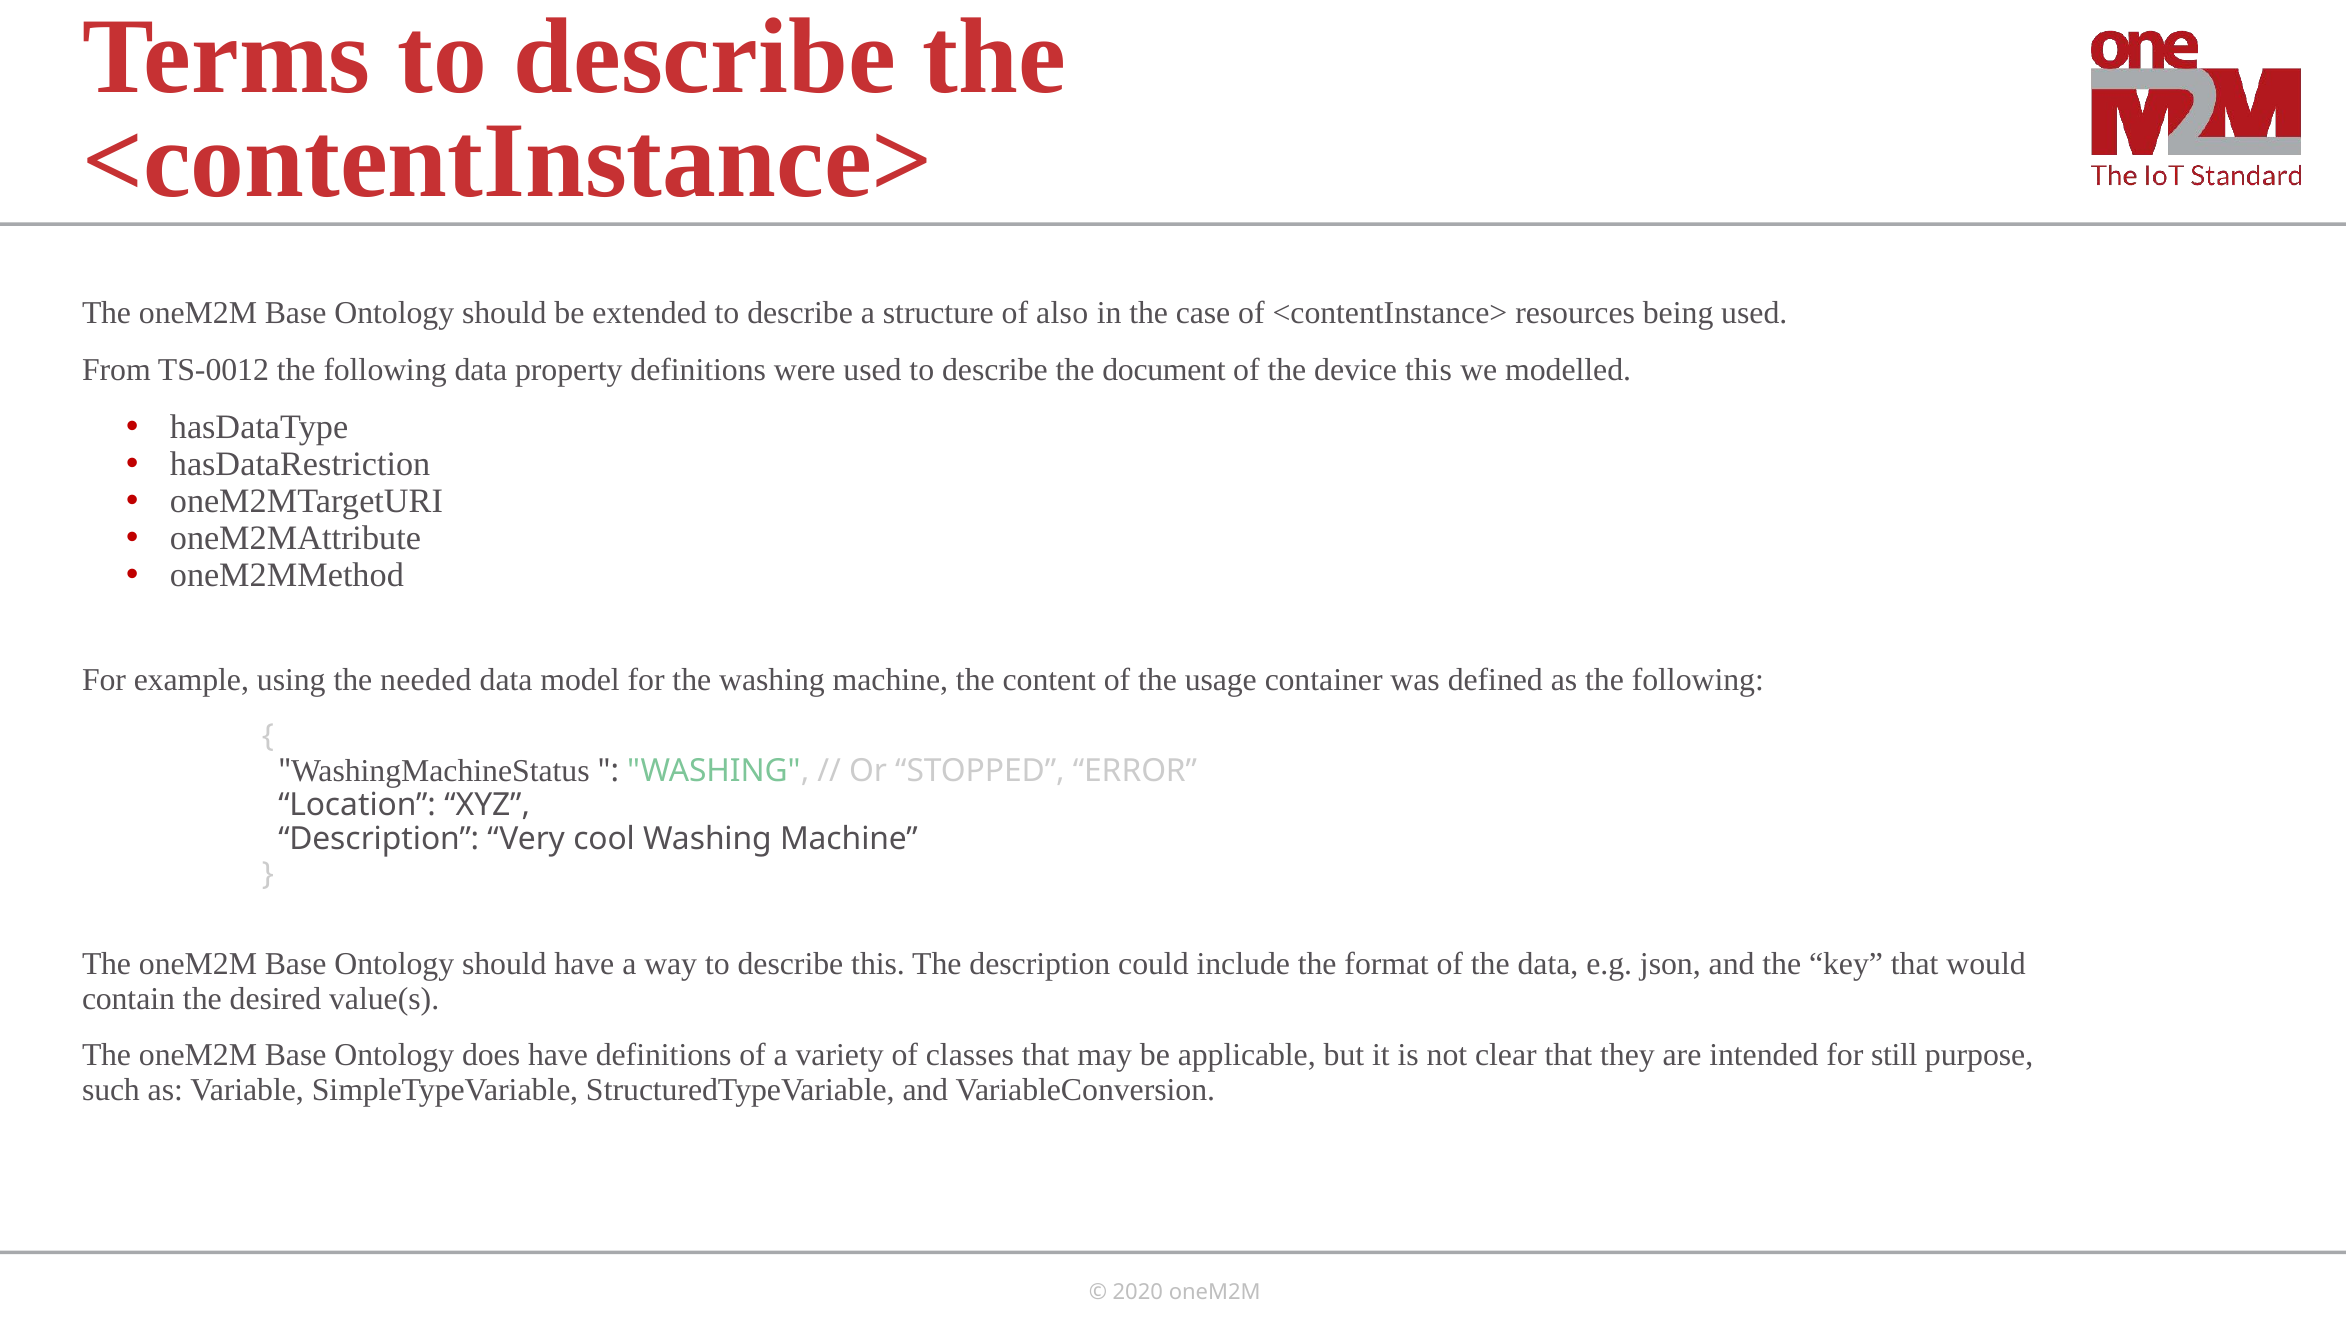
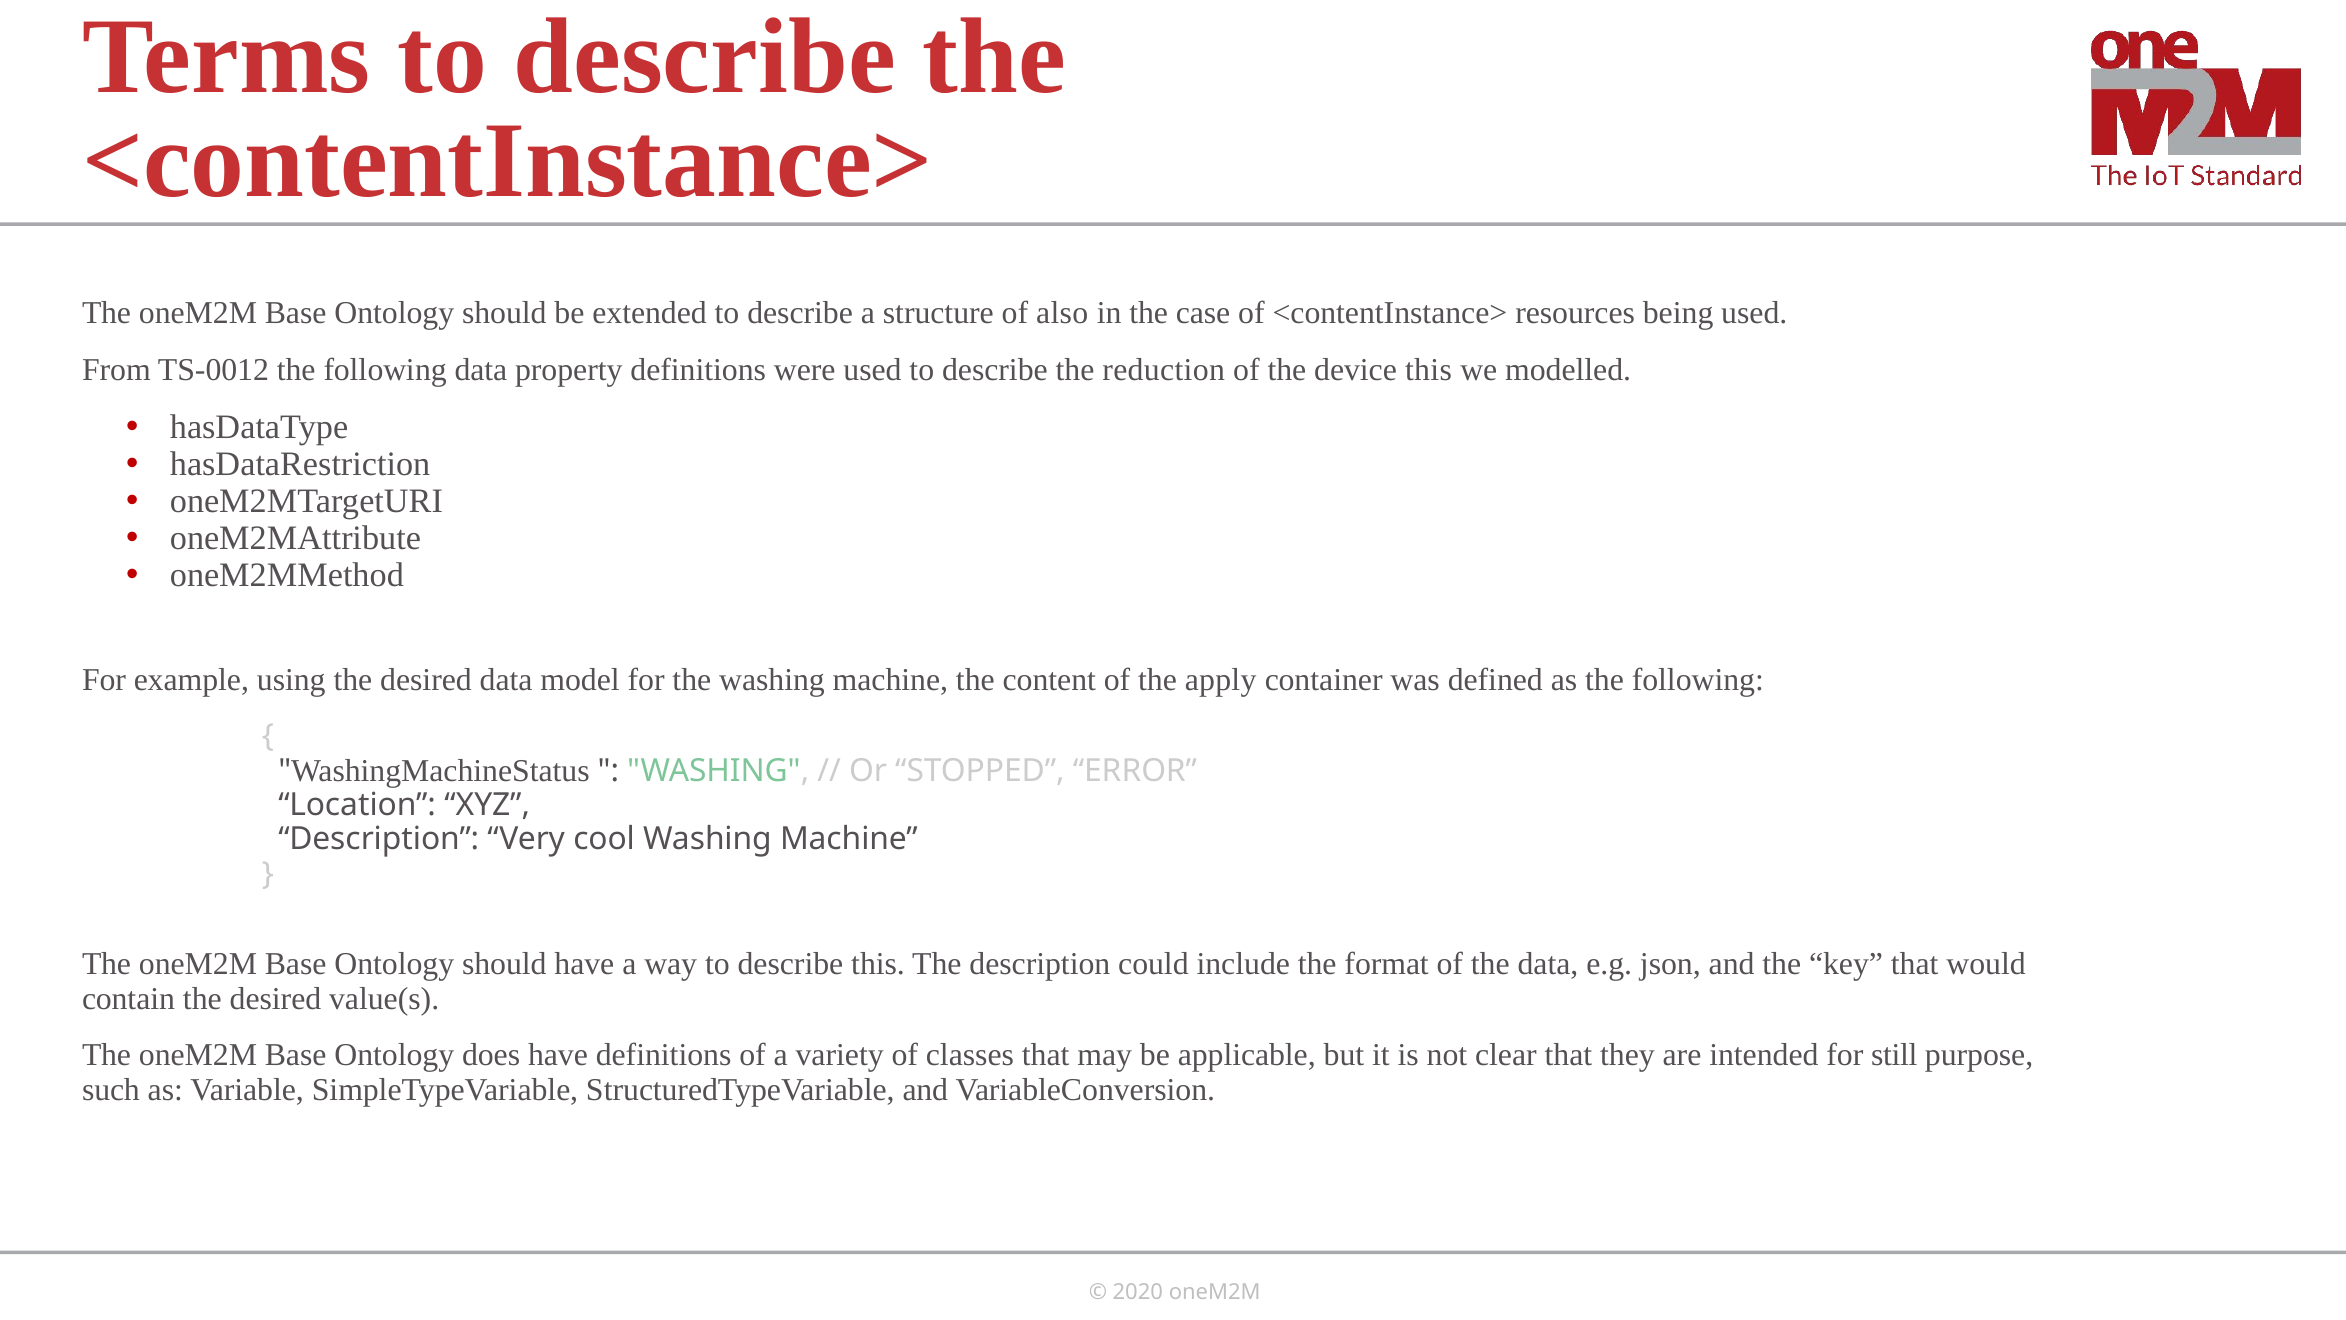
document: document -> reduction
using the needed: needed -> desired
usage: usage -> apply
